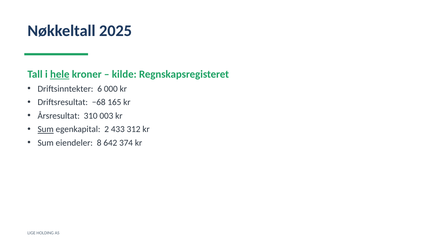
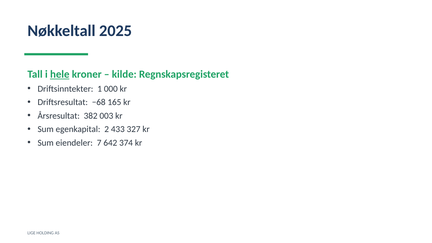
6: 6 -> 1
310: 310 -> 382
Sum at (46, 129) underline: present -> none
312: 312 -> 327
8: 8 -> 7
